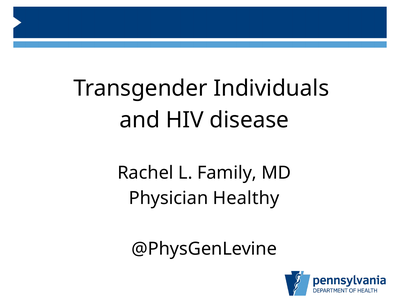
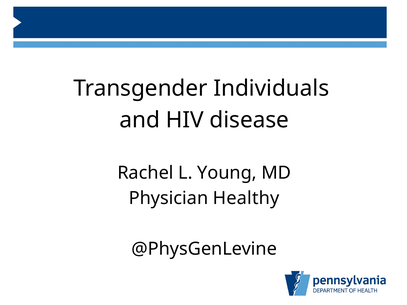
Family: Family -> Young
